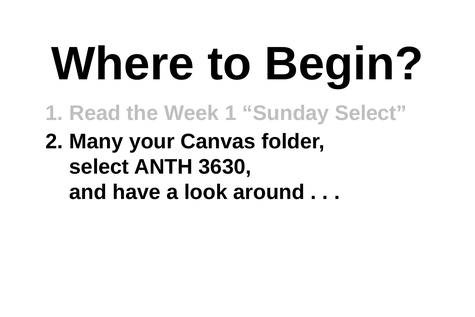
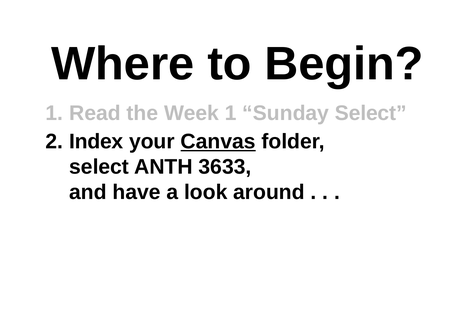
Many: Many -> Index
Canvas at (218, 141) underline: none -> present
3630: 3630 -> 3633
